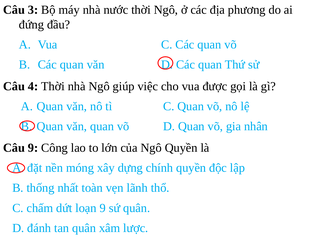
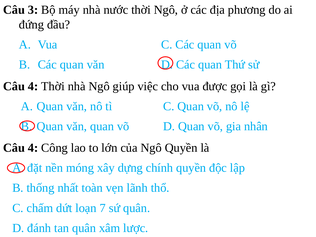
9 at (33, 148): 9 -> 4
loạn 9: 9 -> 7
